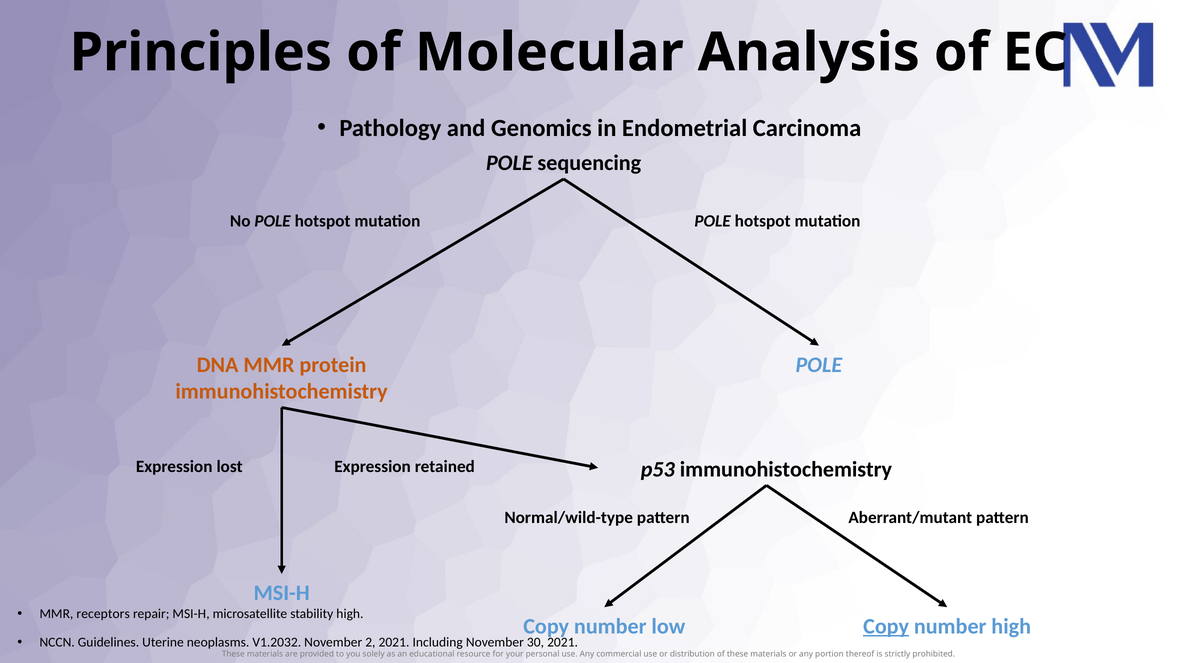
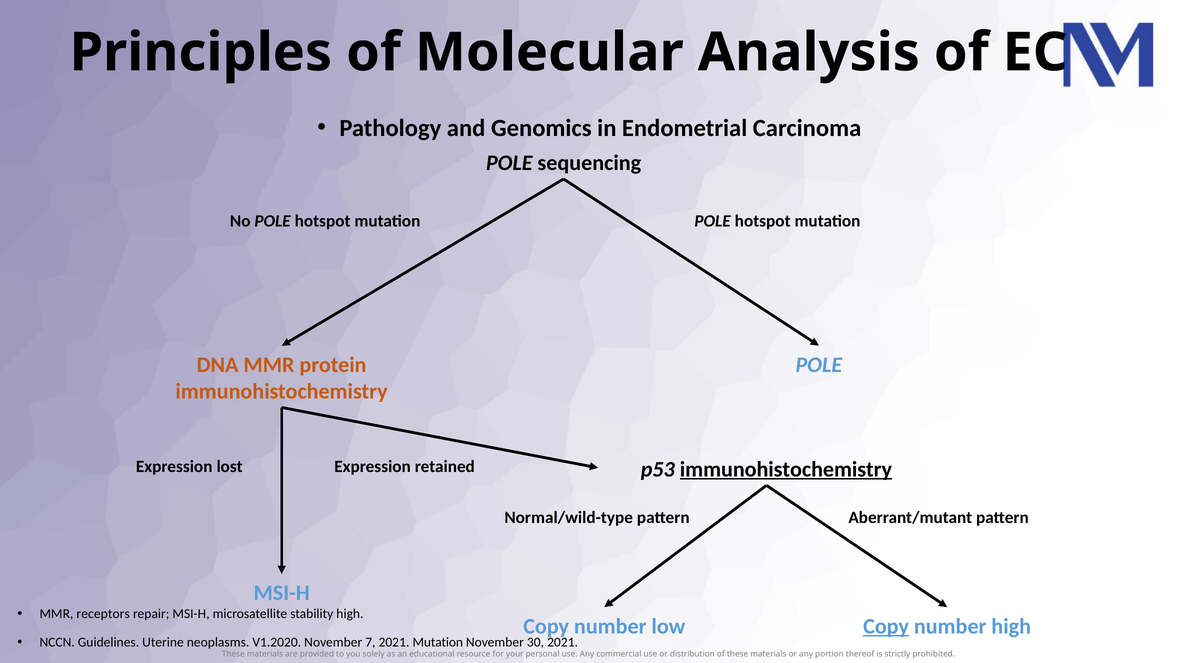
immunohistochemistry at (786, 469) underline: none -> present
V1.2032: V1.2032 -> V1.2020
2: 2 -> 7
2021 Including: Including -> Mutation
